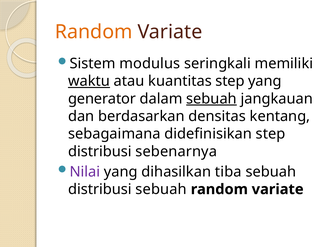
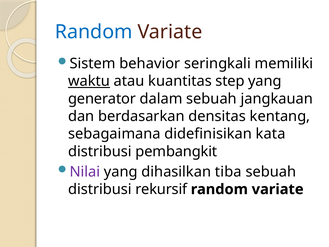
Random at (94, 32) colour: orange -> blue
modulus: modulus -> behavior
sebuah at (211, 99) underline: present -> none
didefinisikan step: step -> kata
sebenarnya: sebenarnya -> pembangkit
distribusi sebuah: sebuah -> rekursif
